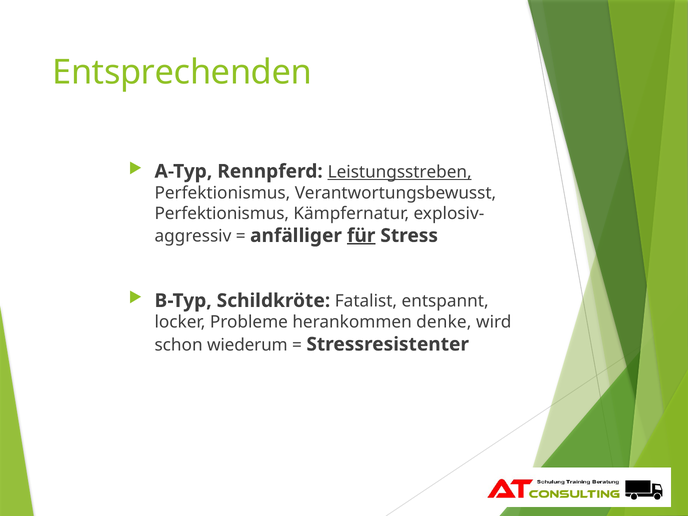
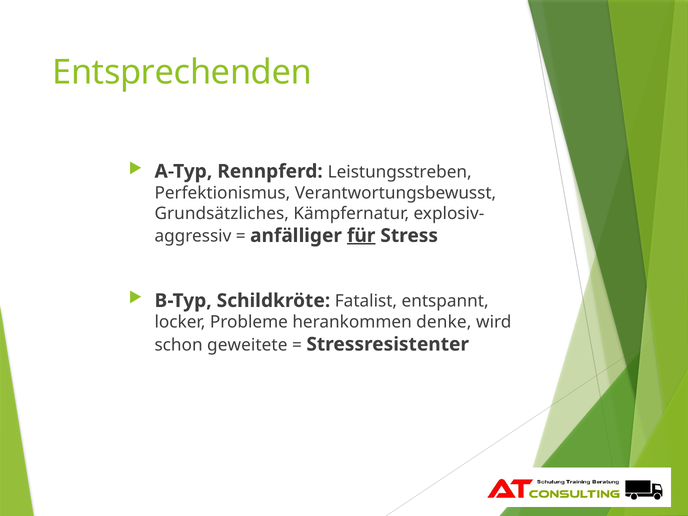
Leistungsstreben underline: present -> none
Perfektionismus at (222, 214): Perfektionismus -> Grundsätzliches
wiederum: wiederum -> geweitete
